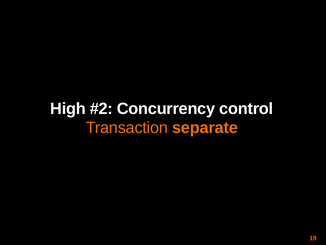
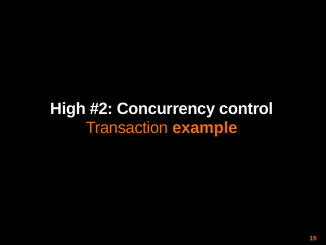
separate: separate -> example
